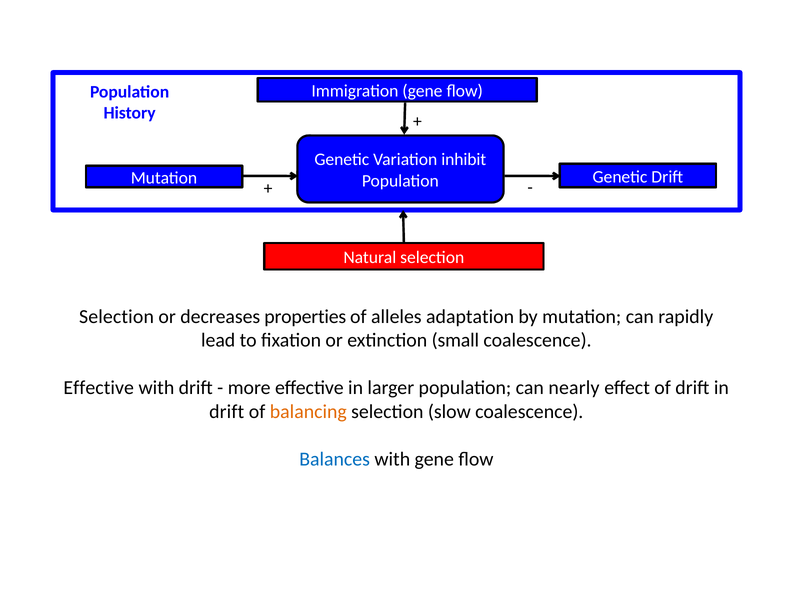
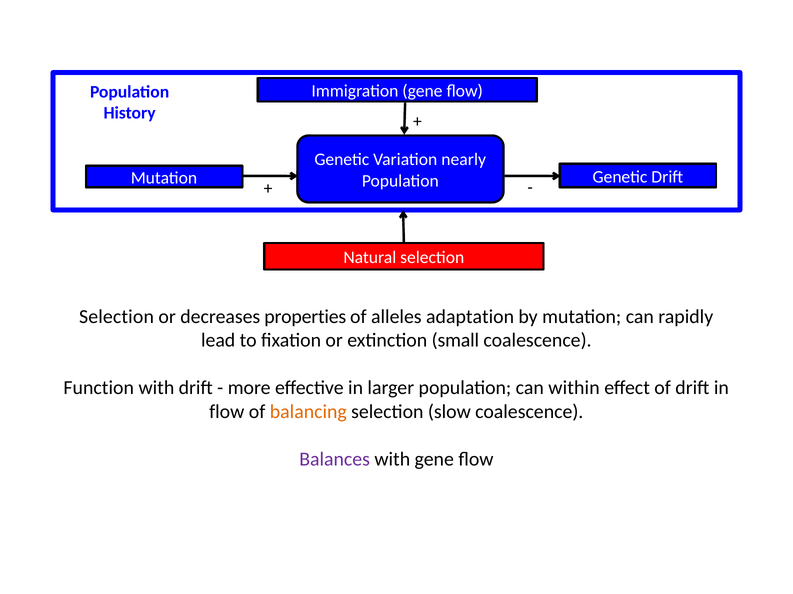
inhibit: inhibit -> nearly
Effective at (99, 388): Effective -> Function
nearly: nearly -> within
drift at (227, 412): drift -> flow
Balances colour: blue -> purple
